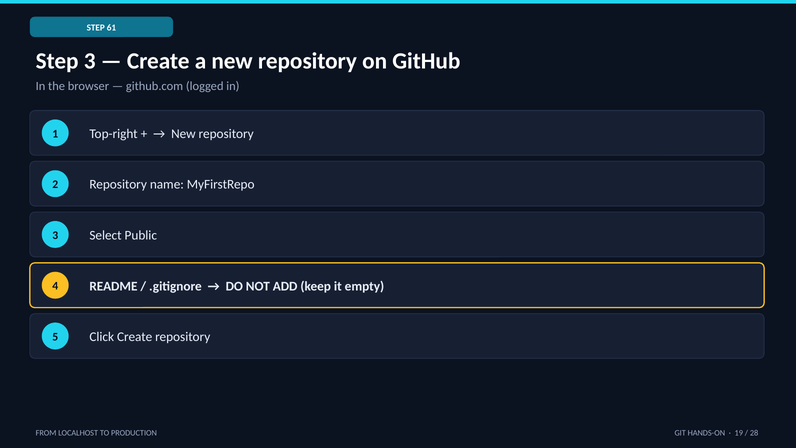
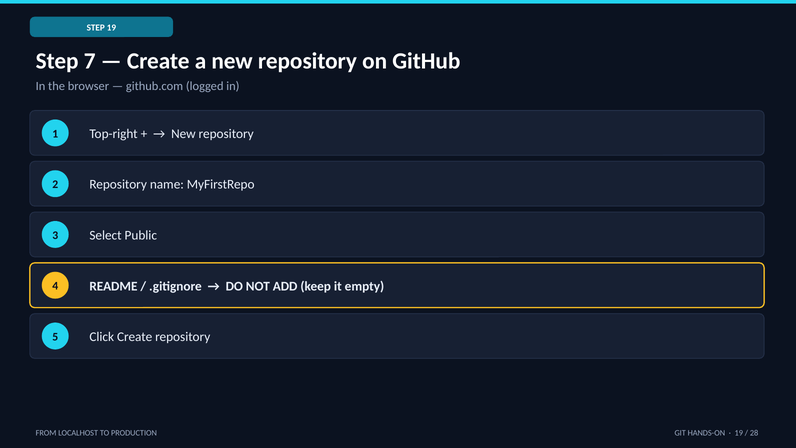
STEP 61: 61 -> 19
Step 3: 3 -> 7
